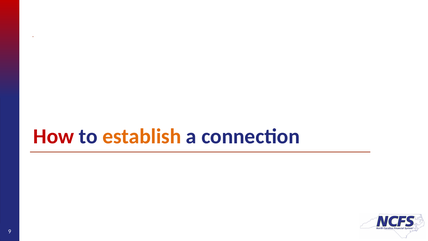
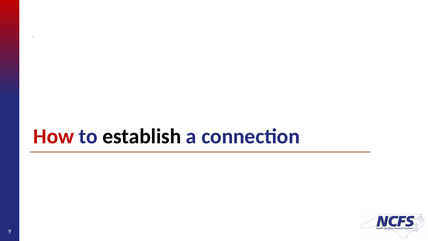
establish colour: orange -> black
